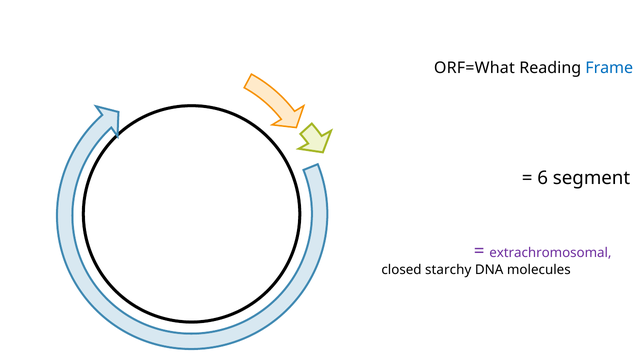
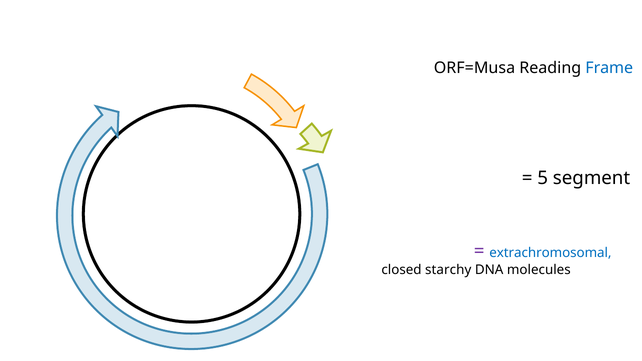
ORF=What: ORF=What -> ORF=Musa
6: 6 -> 5
extrachromosomal colour: purple -> blue
